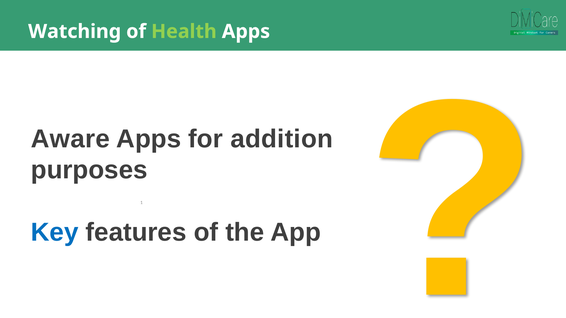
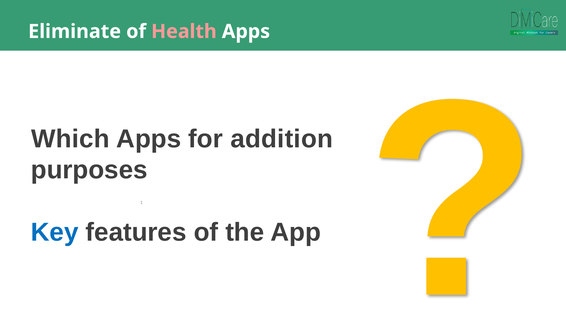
Watching: Watching -> Eliminate
Health colour: light green -> pink
Aware: Aware -> Which
